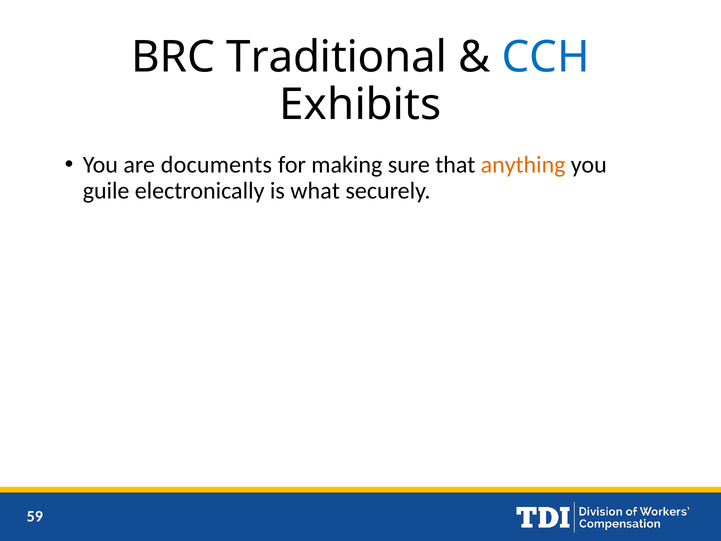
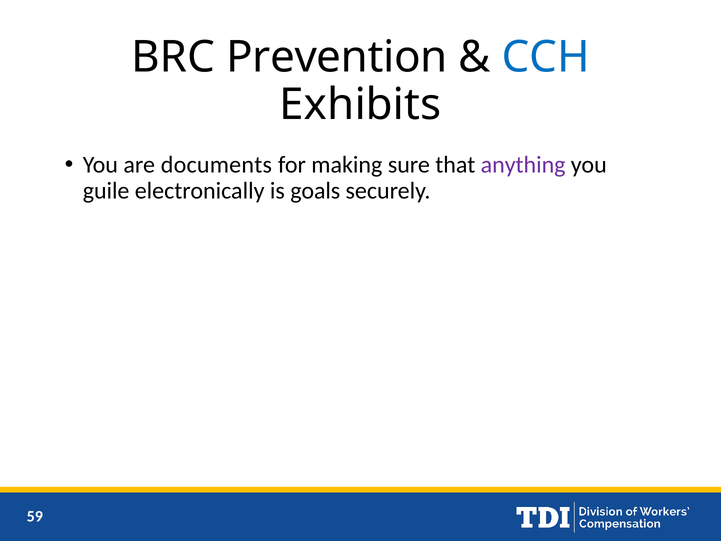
Traditional: Traditional -> Prevention
anything colour: orange -> purple
what: what -> goals
